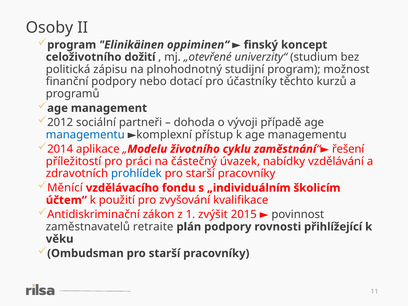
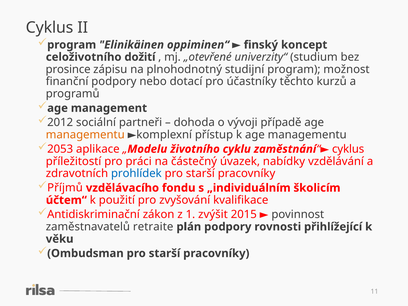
Osoby at (50, 27): Osoby -> Cyklus
politická: politická -> prosince
managementu at (85, 135) colour: blue -> orange
2014: 2014 -> 2053
řešení at (348, 149): řešení -> cyklus
Měnící: Měnící -> Příjmů
